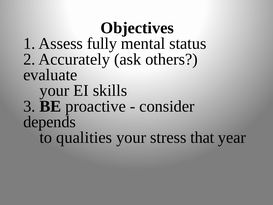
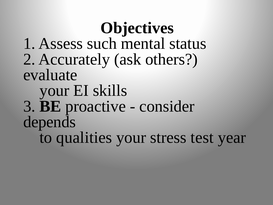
fully: fully -> such
that: that -> test
